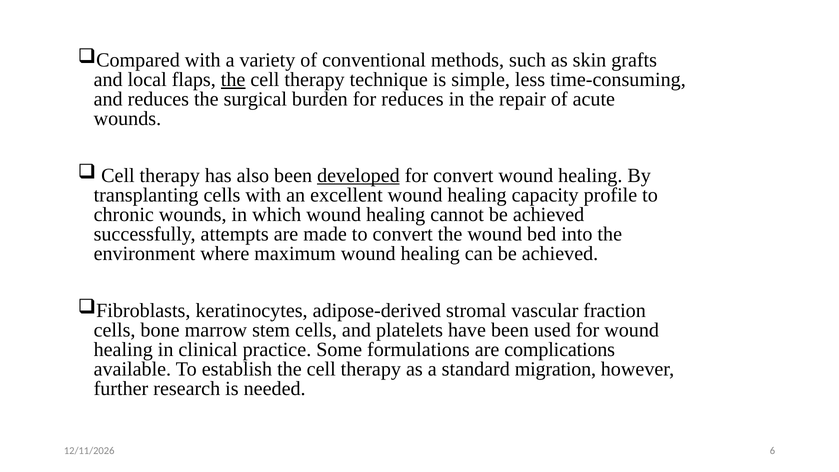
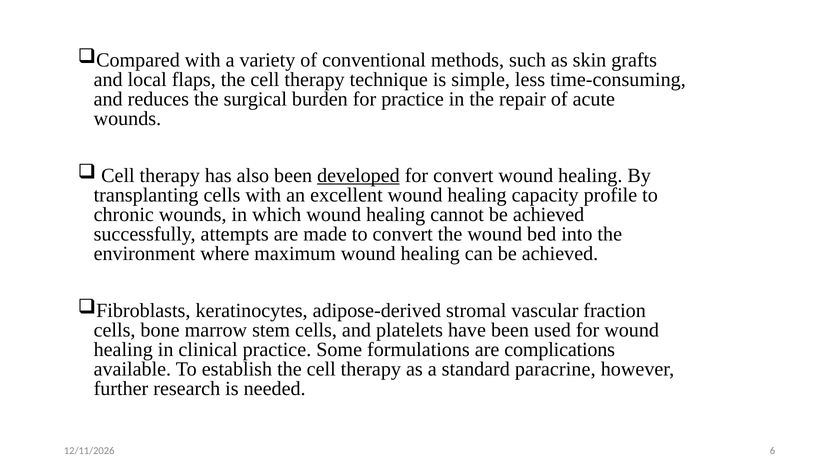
the at (233, 80) underline: present -> none
for reduces: reduces -> practice
migration: migration -> paracrine
